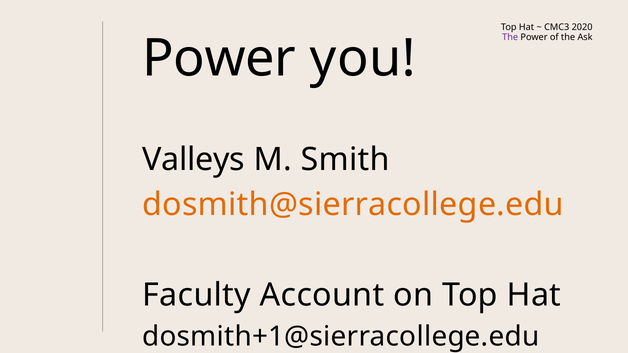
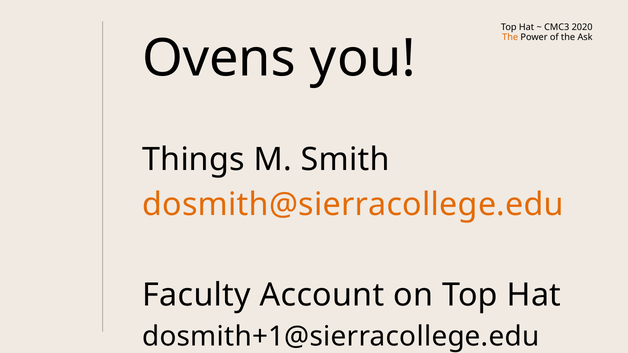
The at (510, 37) colour: purple -> orange
Power at (219, 59): Power -> Ovens
Valleys: Valleys -> Things
